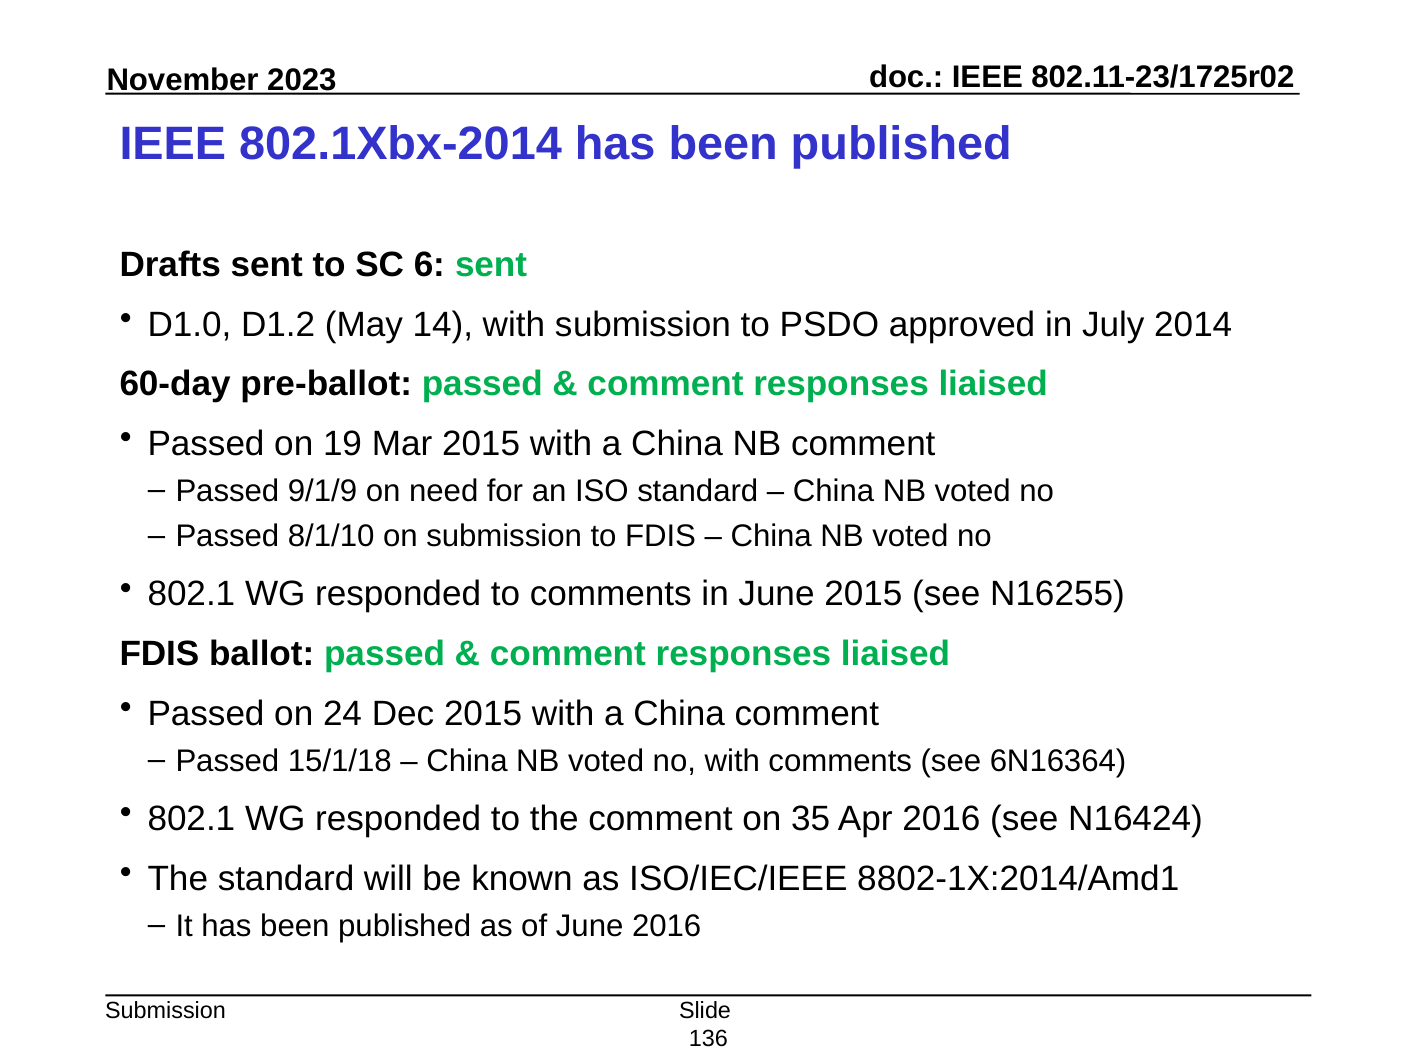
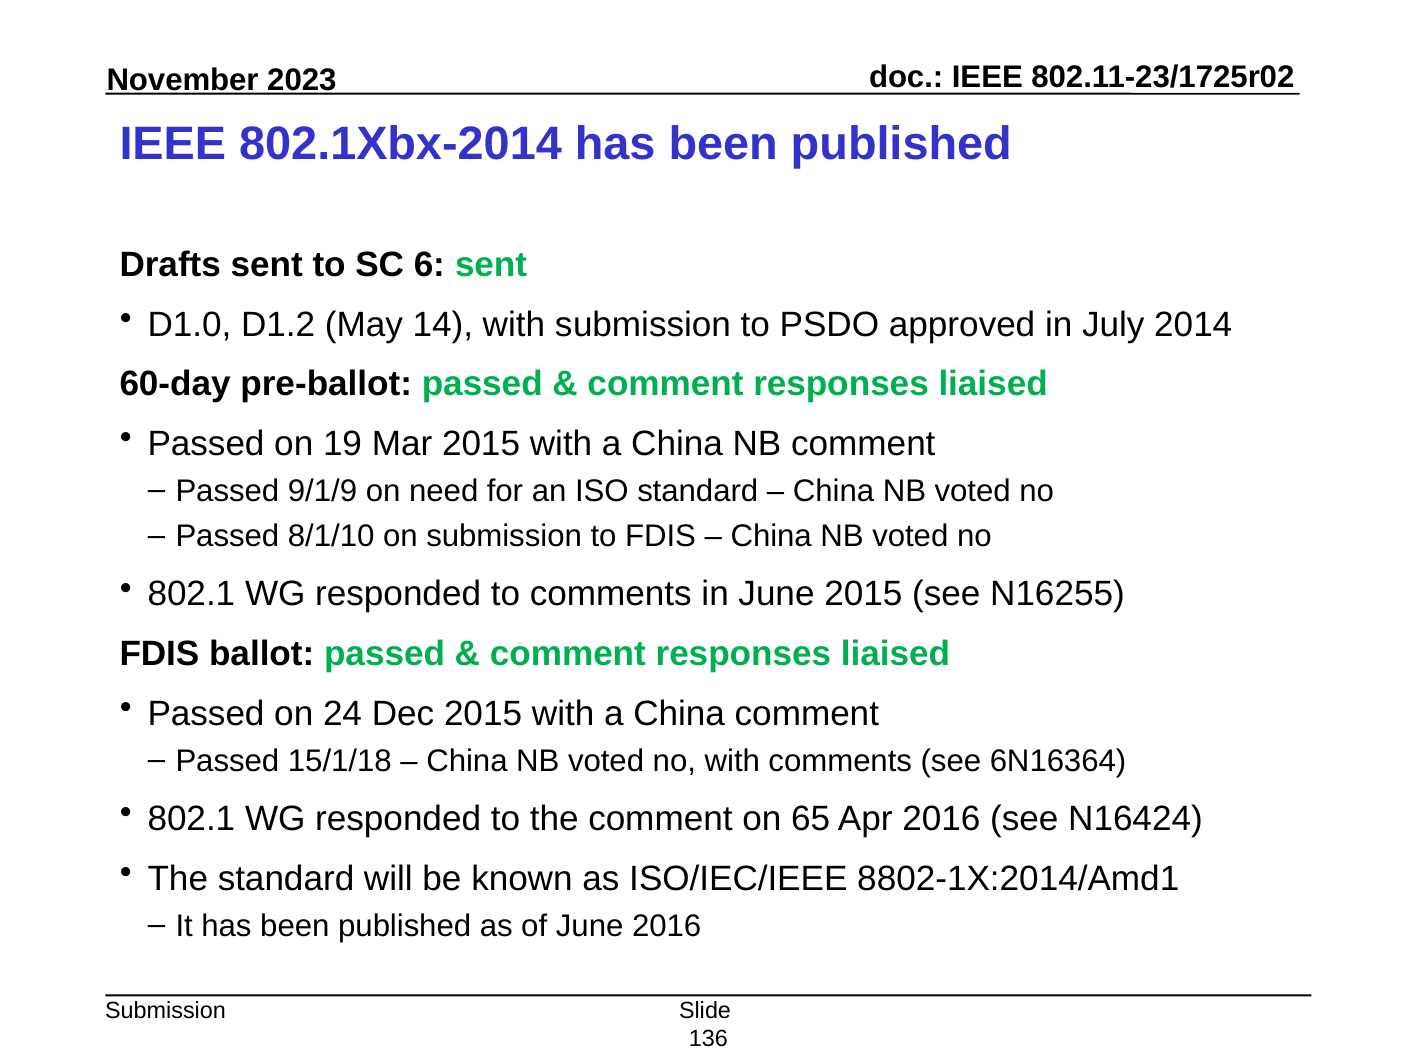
35: 35 -> 65
